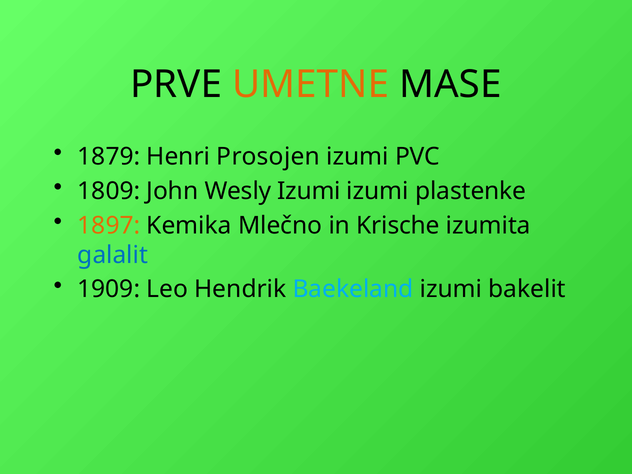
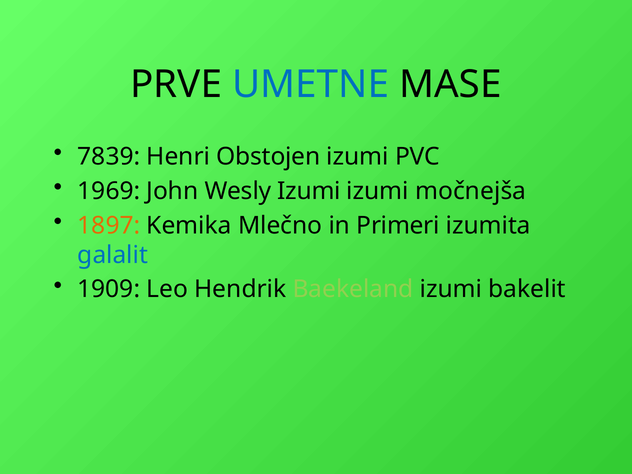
UMETNE colour: orange -> blue
1879: 1879 -> 7839
Prosojen: Prosojen -> Obstojen
1809: 1809 -> 1969
plastenke: plastenke -> močnejša
Krische: Krische -> Primeri
Baekeland colour: light blue -> light green
